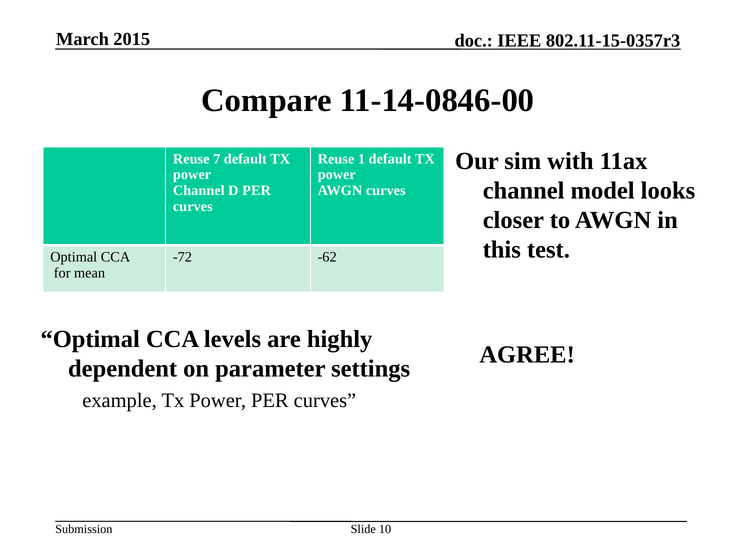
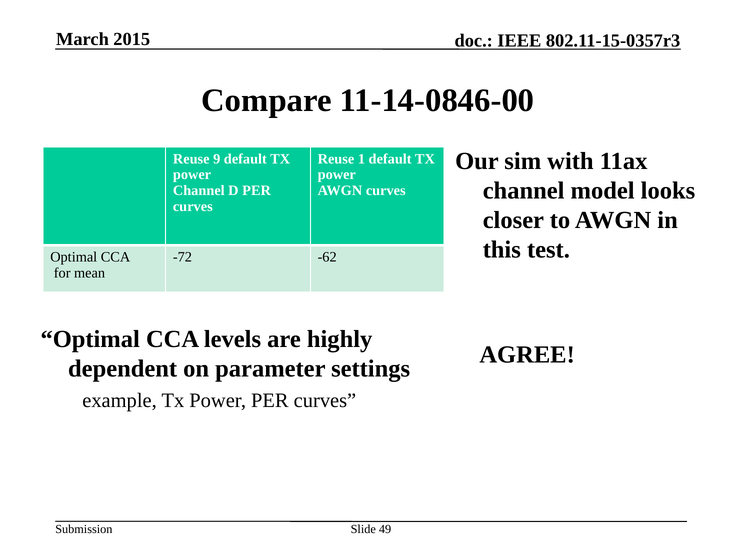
7: 7 -> 9
10: 10 -> 49
